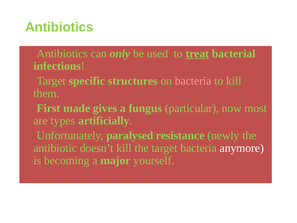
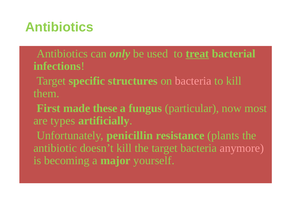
gives: gives -> these
paralysed: paralysed -> penicillin
newly: newly -> plants
anymore colour: white -> pink
